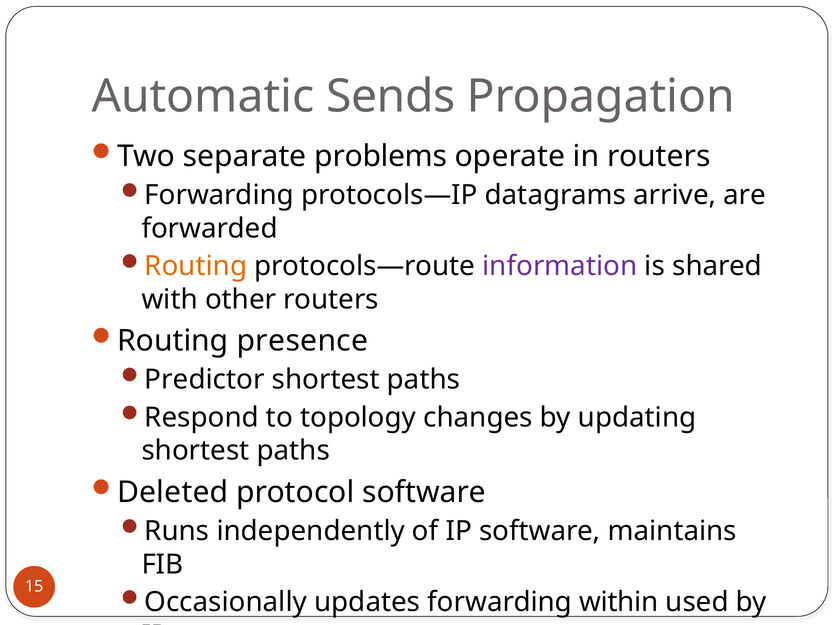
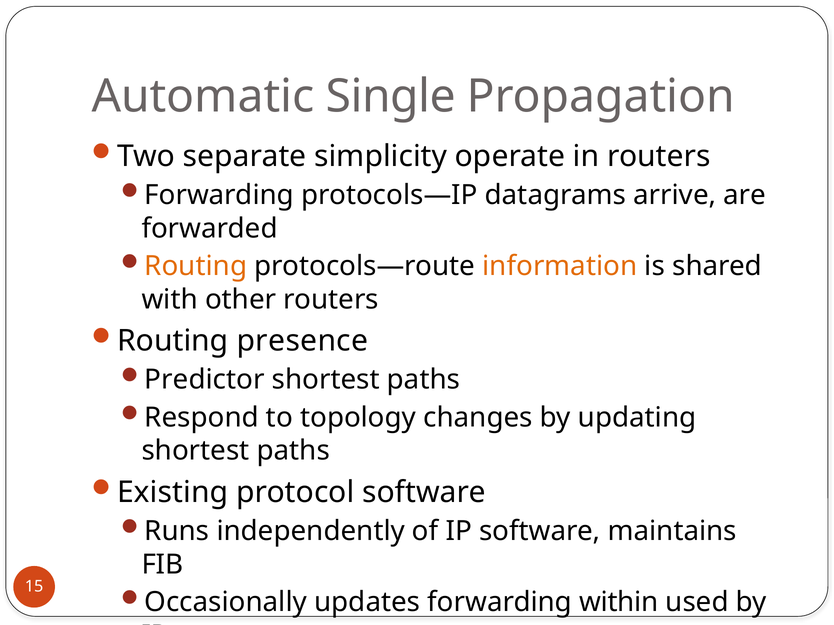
Sends: Sends -> Single
problems: problems -> simplicity
information colour: purple -> orange
Deleted: Deleted -> Existing
